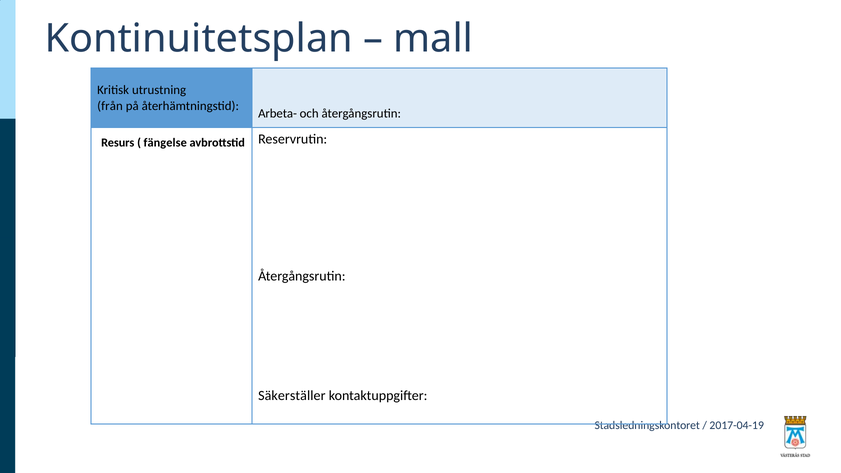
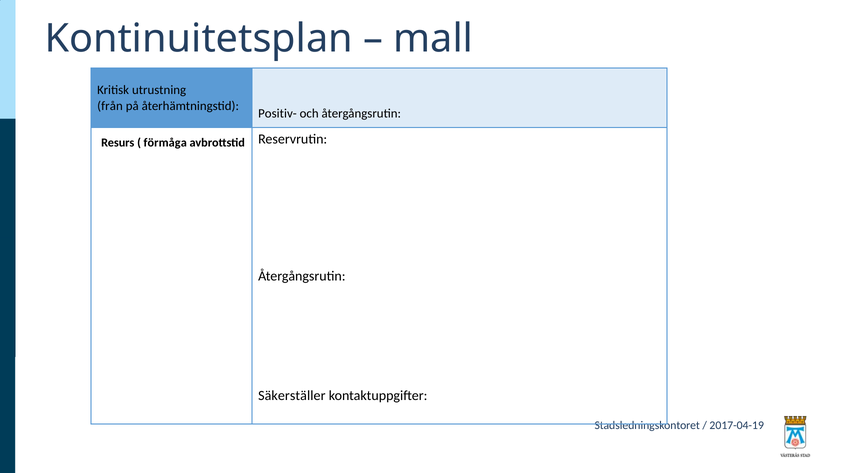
Arbeta-: Arbeta- -> Positiv-
fängelse: fängelse -> förmåga
